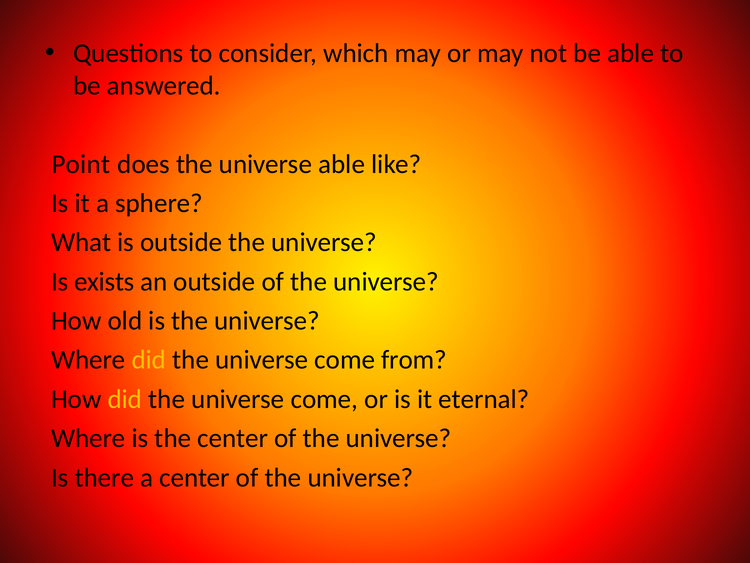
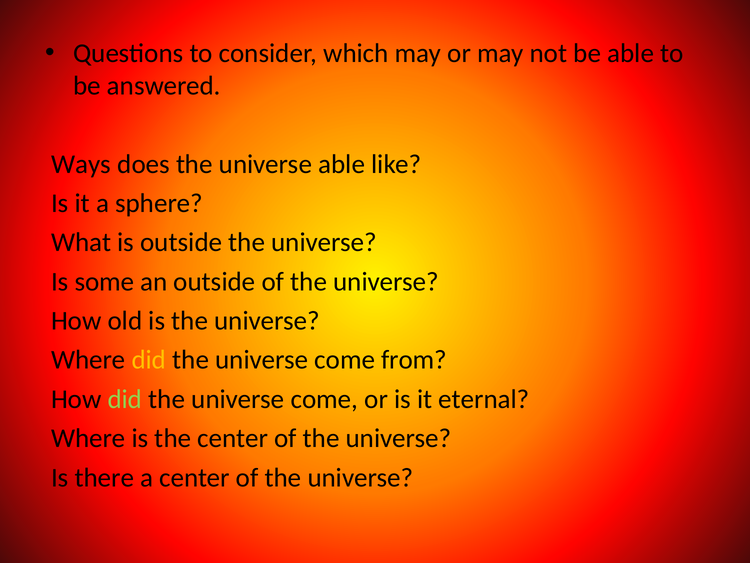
Point: Point -> Ways
exists: exists -> some
did at (125, 399) colour: yellow -> light green
